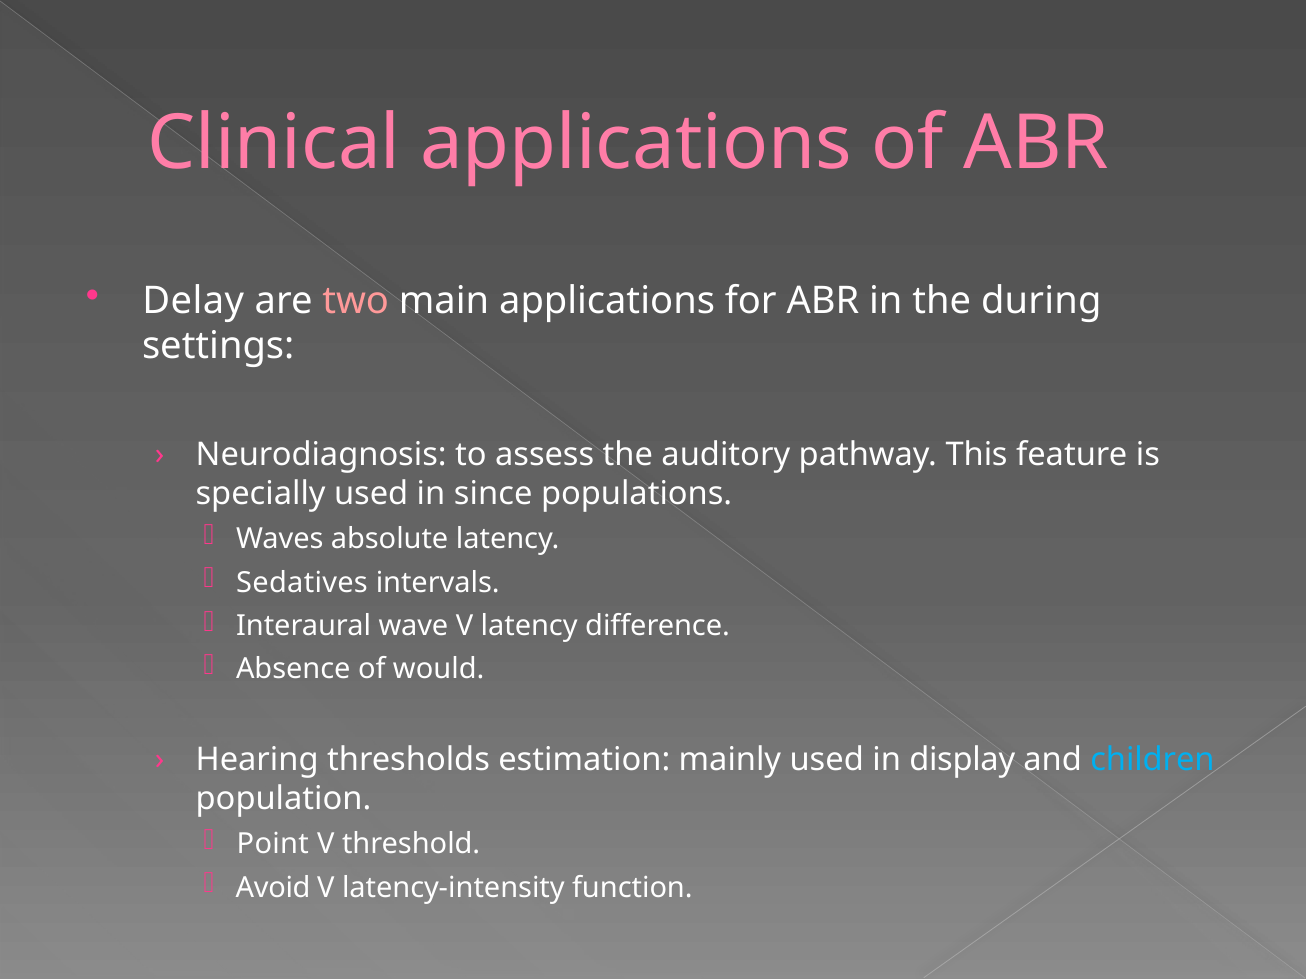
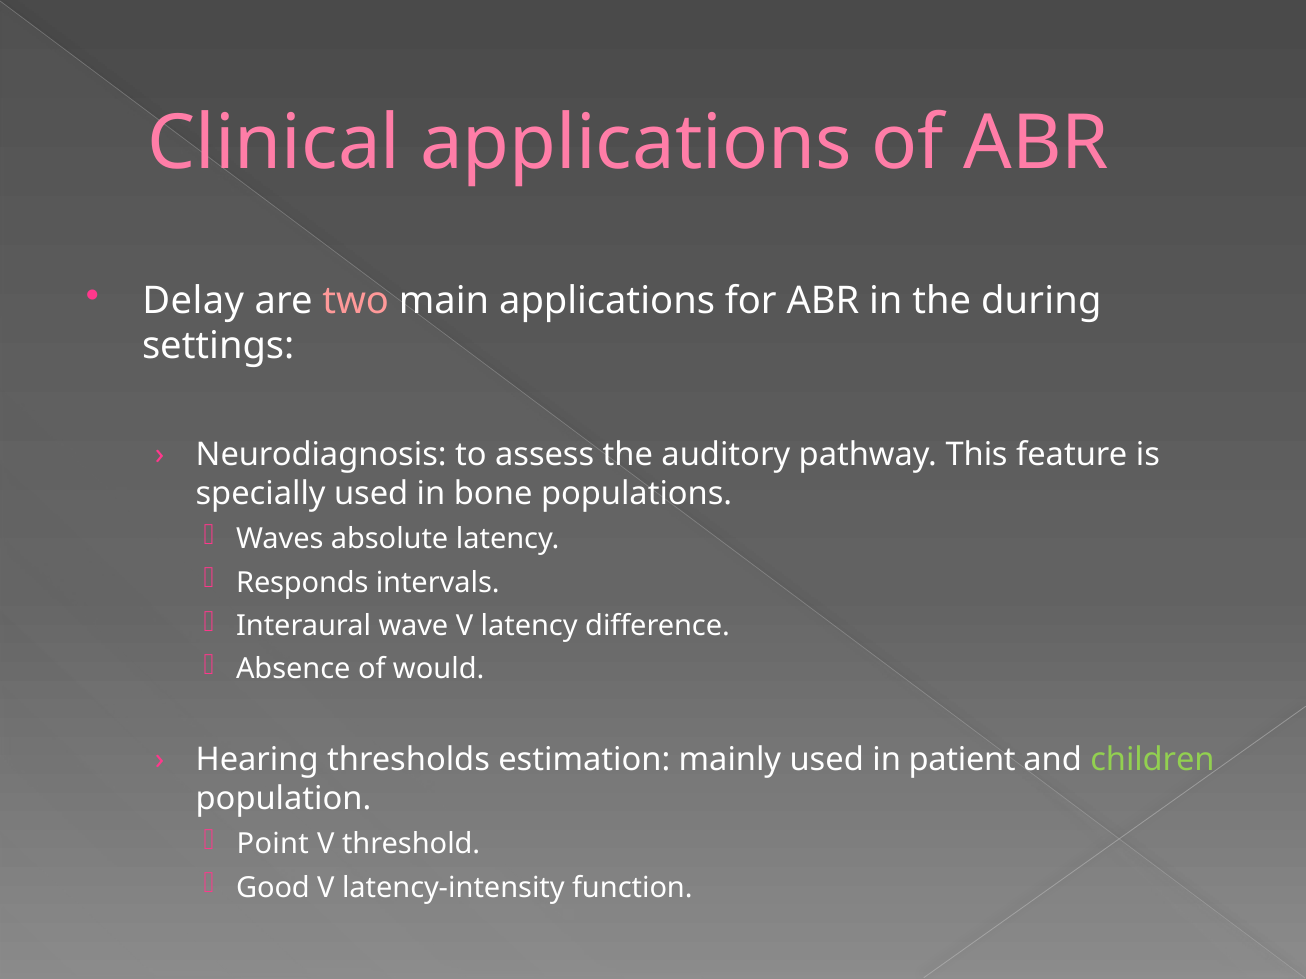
since: since -> bone
Sedatives: Sedatives -> Responds
display: display -> patient
children colour: light blue -> light green
Avoid: Avoid -> Good
